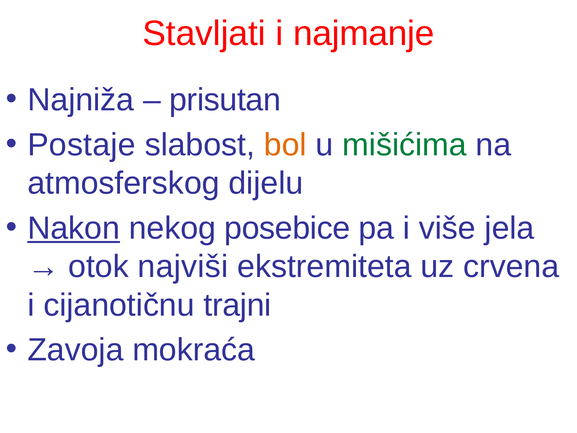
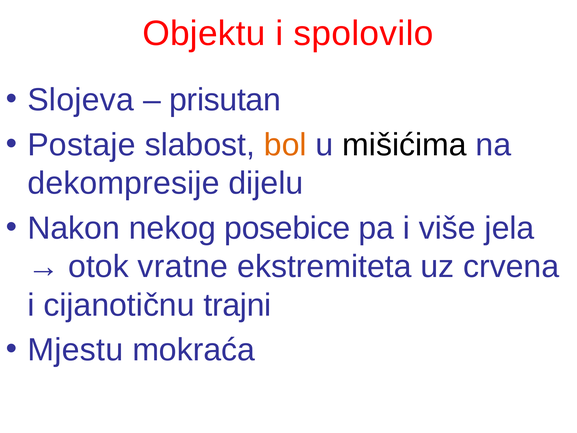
Stavljati: Stavljati -> Objektu
najmanje: najmanje -> spolovilo
Najniža: Najniža -> Slojeva
mišićima colour: green -> black
atmosferskog: atmosferskog -> dekompresije
Nakon underline: present -> none
najviši: najviši -> vratne
Zavoja: Zavoja -> Mjestu
